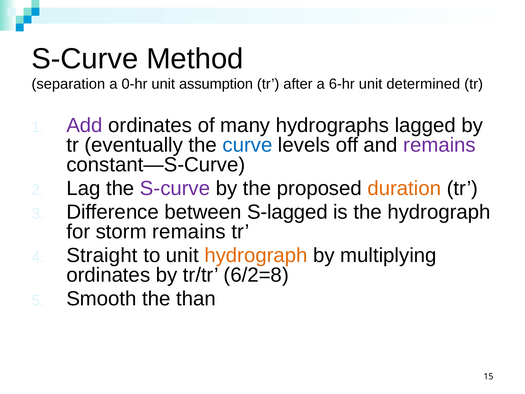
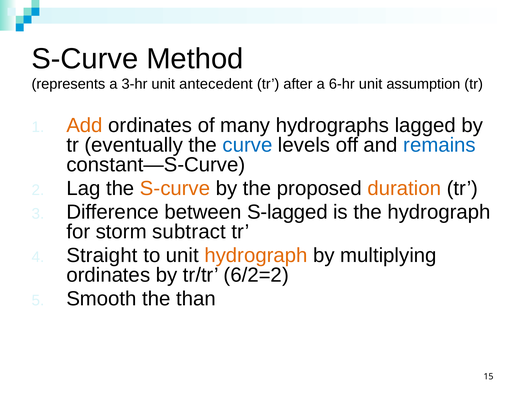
separation: separation -> represents
0-hr: 0-hr -> 3-hr
assumption: assumption -> antecedent
determined: determined -> assumption
Add colour: purple -> orange
remains at (440, 145) colour: purple -> blue
S-curve at (175, 188) colour: purple -> orange
storm remains: remains -> subtract
6/2=8: 6/2=8 -> 6/2=2
